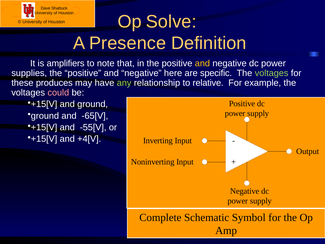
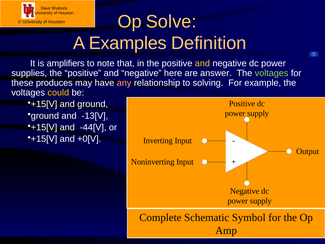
Presence: Presence -> Examples
specific: specific -> answer
any colour: light green -> pink
relative: relative -> solving
could colour: pink -> yellow
-65[V: -65[V -> -13[V
-55[V: -55[V -> -44[V
+4[V: +4[V -> +0[V
